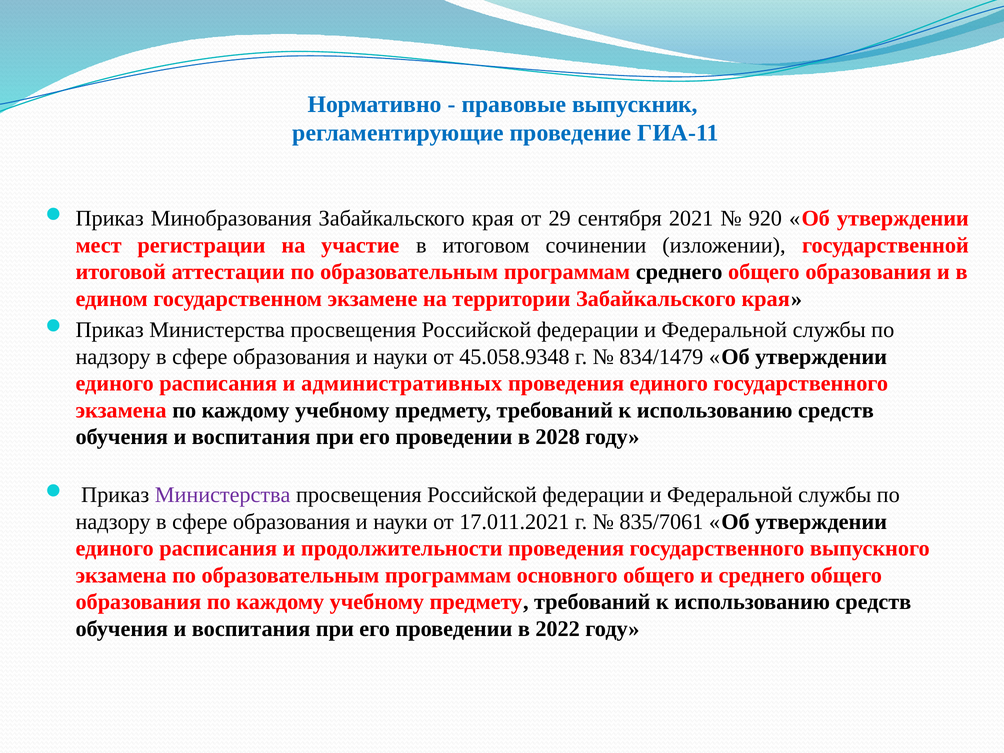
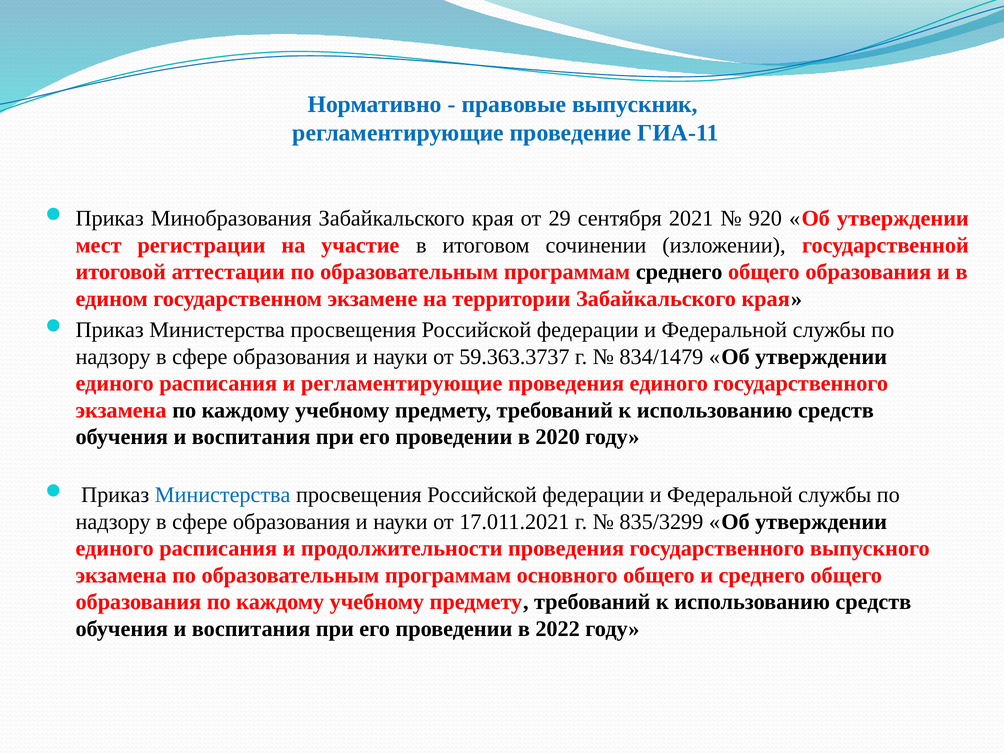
45.058.9348: 45.058.9348 -> 59.363.3737
и административных: административных -> регламентирующие
2028: 2028 -> 2020
Министерства at (223, 495) colour: purple -> blue
835/7061: 835/7061 -> 835/3299
